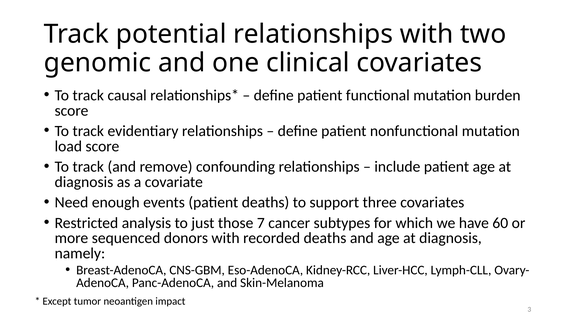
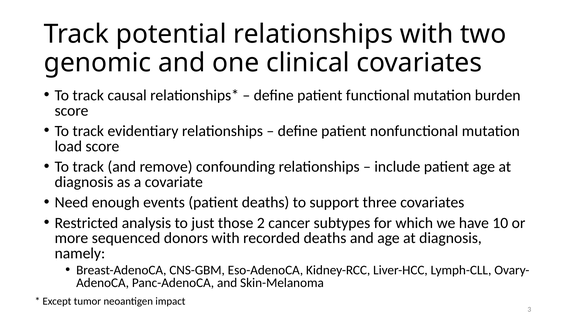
7: 7 -> 2
60: 60 -> 10
